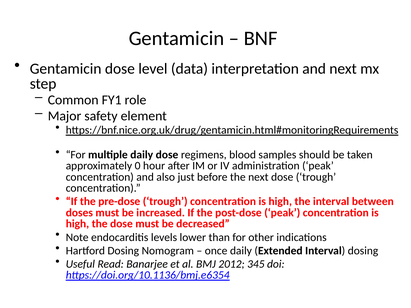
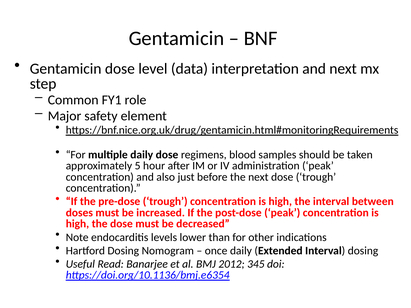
0: 0 -> 5
